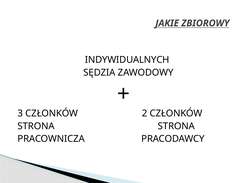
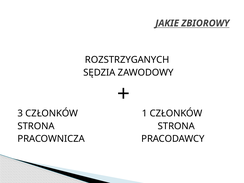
INDYWIDUALNYCH: INDYWIDUALNYCH -> ROZSTRZYGANYCH
2: 2 -> 1
